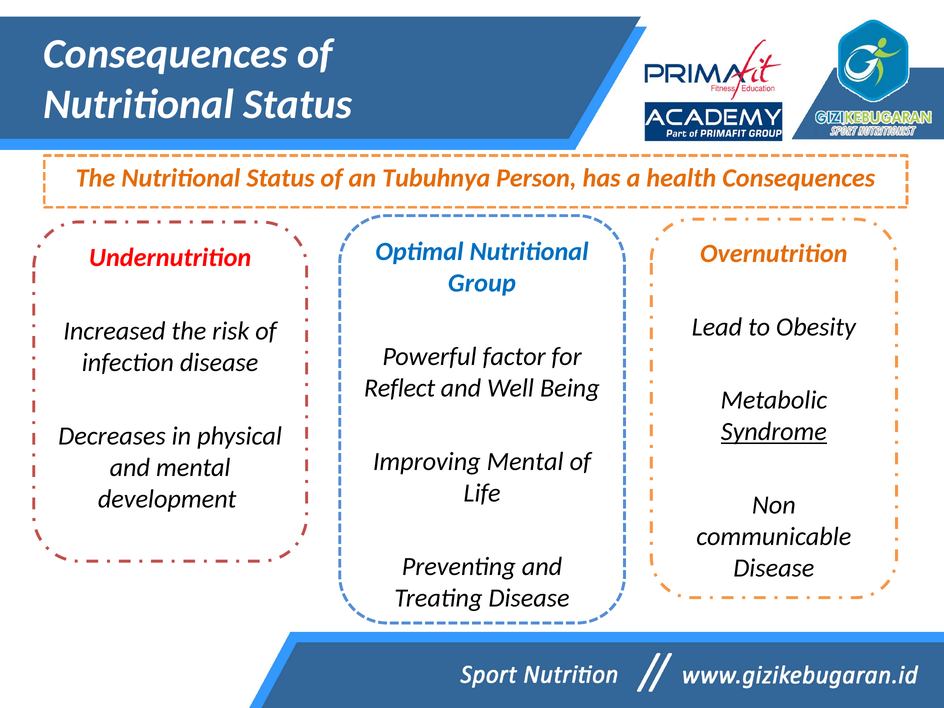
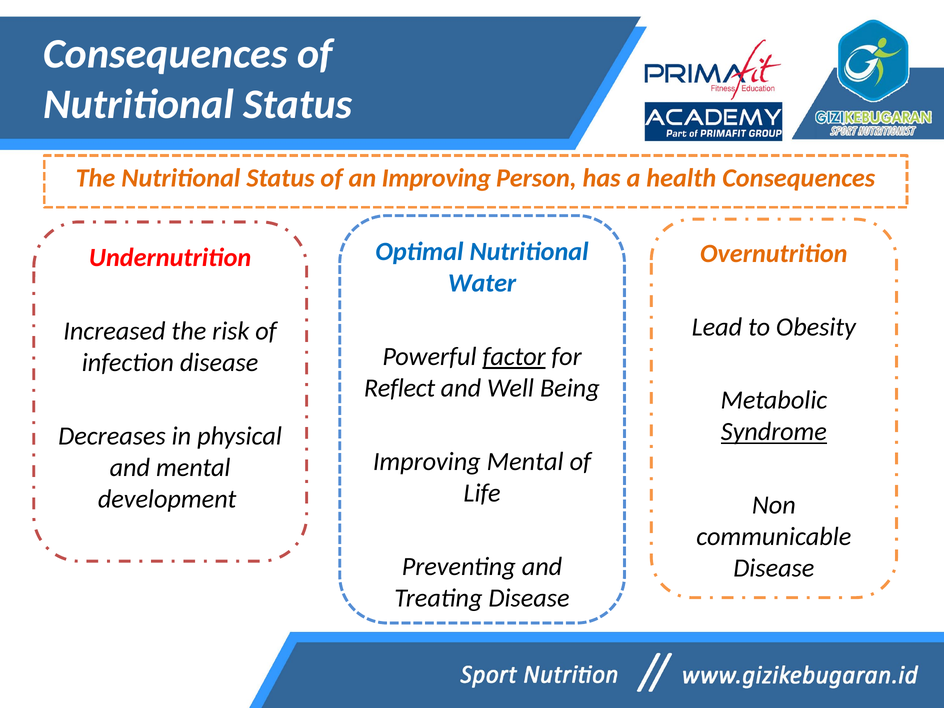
an Tubuhnya: Tubuhnya -> Improving
Group: Group -> Water
factor underline: none -> present
